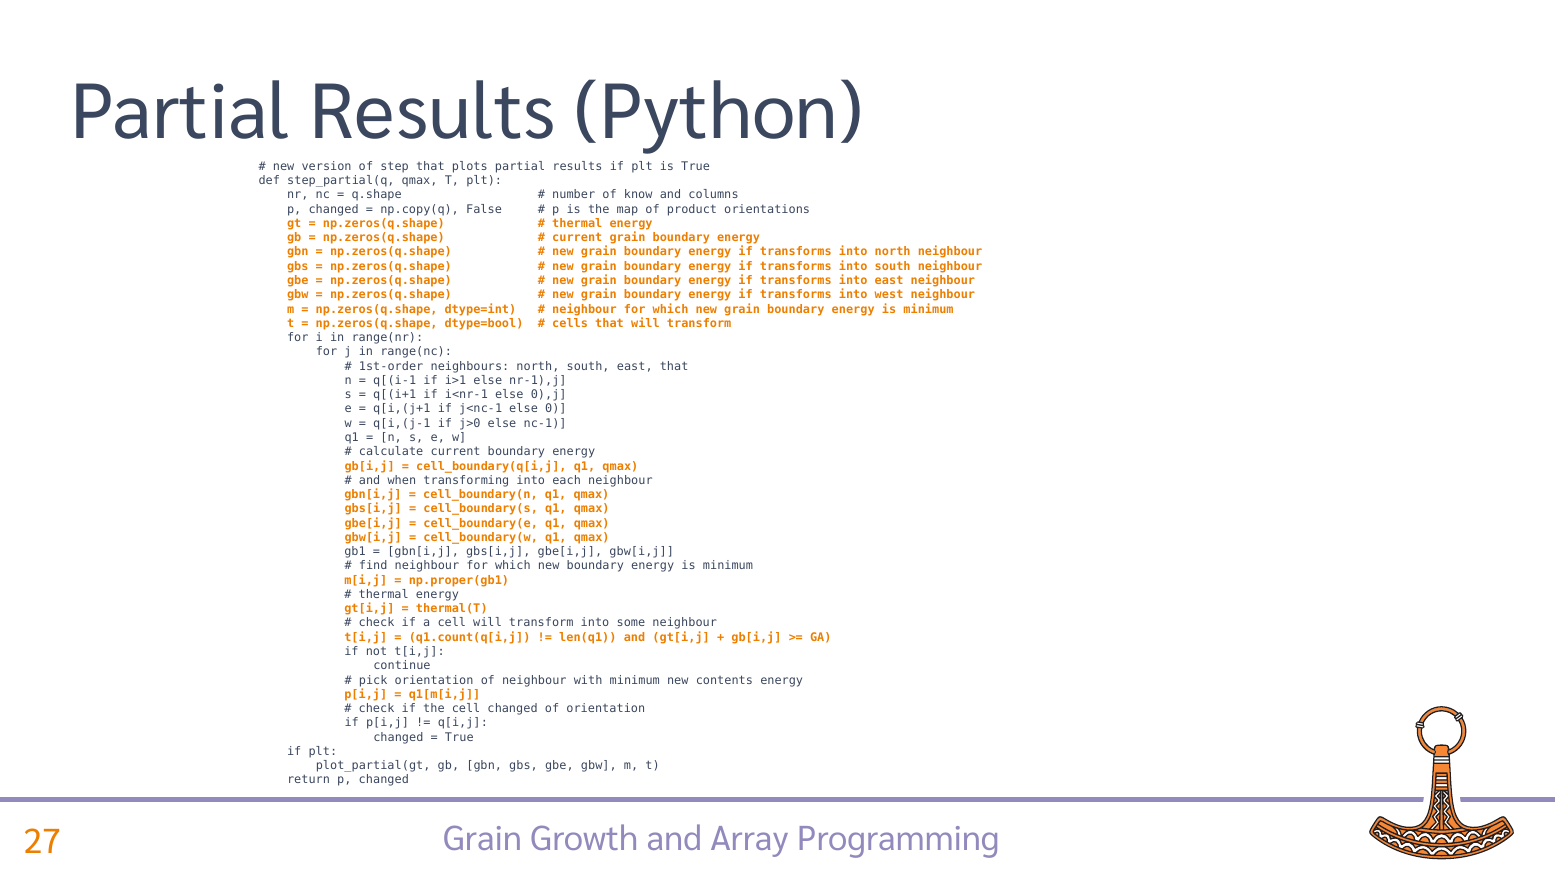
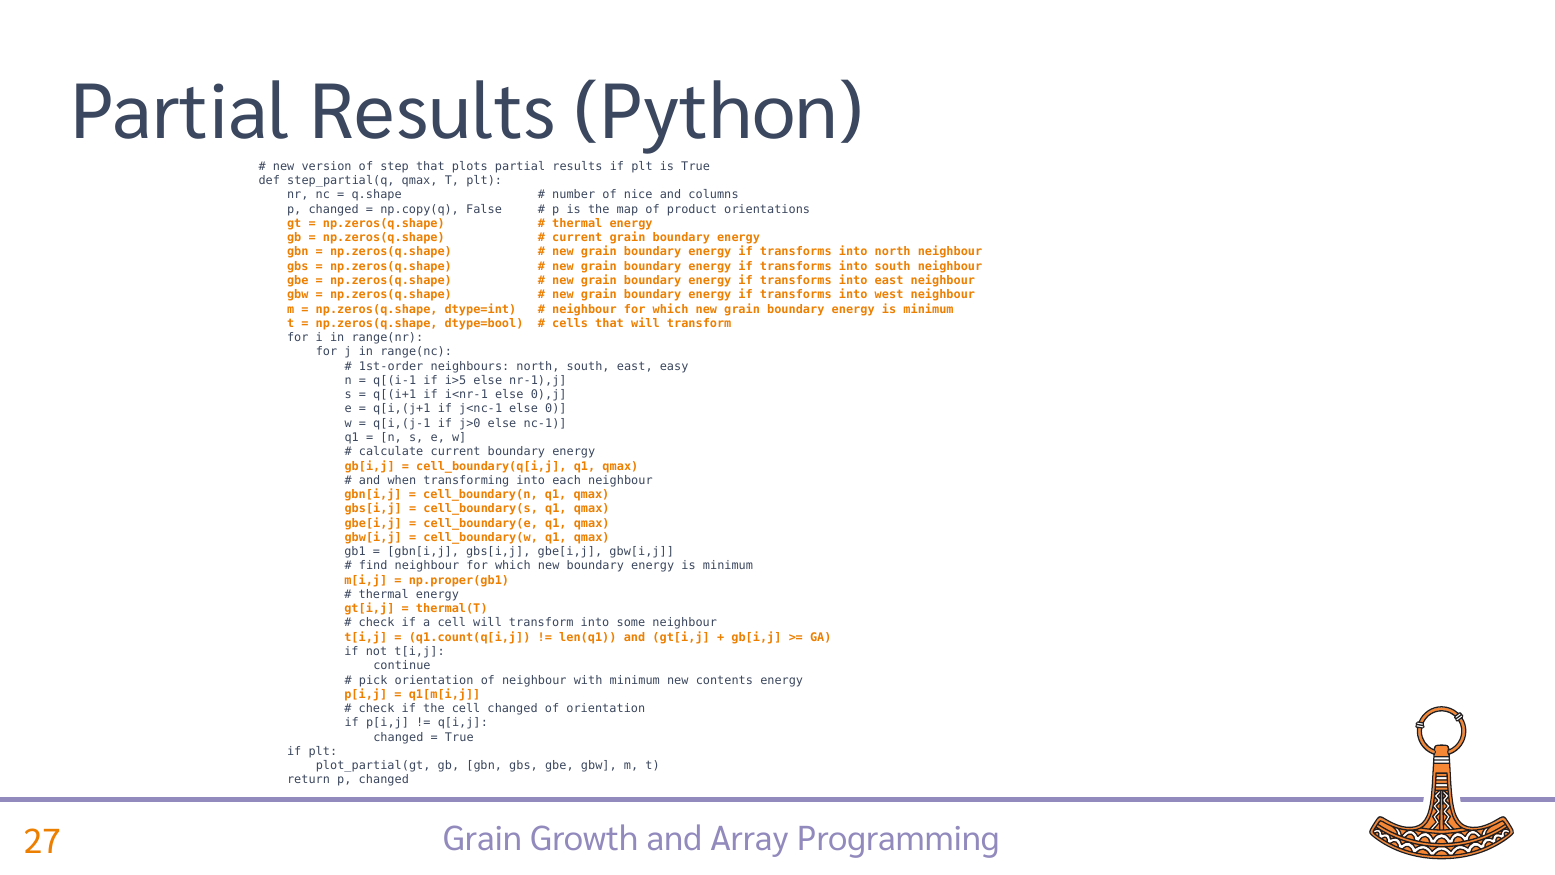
know: know -> nice
east that: that -> easy
i>1: i>1 -> i>5
